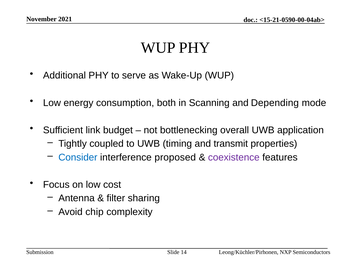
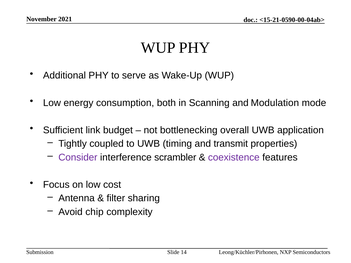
Depending: Depending -> Modulation
Consider colour: blue -> purple
proposed: proposed -> scrambler
